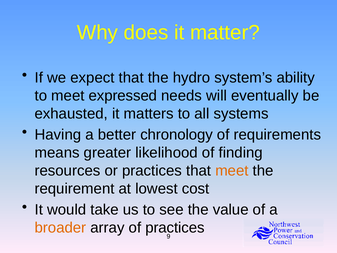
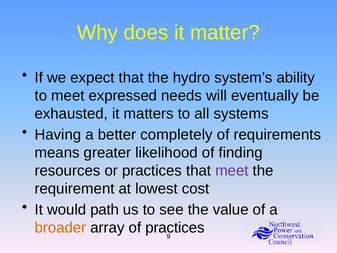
chronology: chronology -> completely
meet at (232, 170) colour: orange -> purple
take: take -> path
